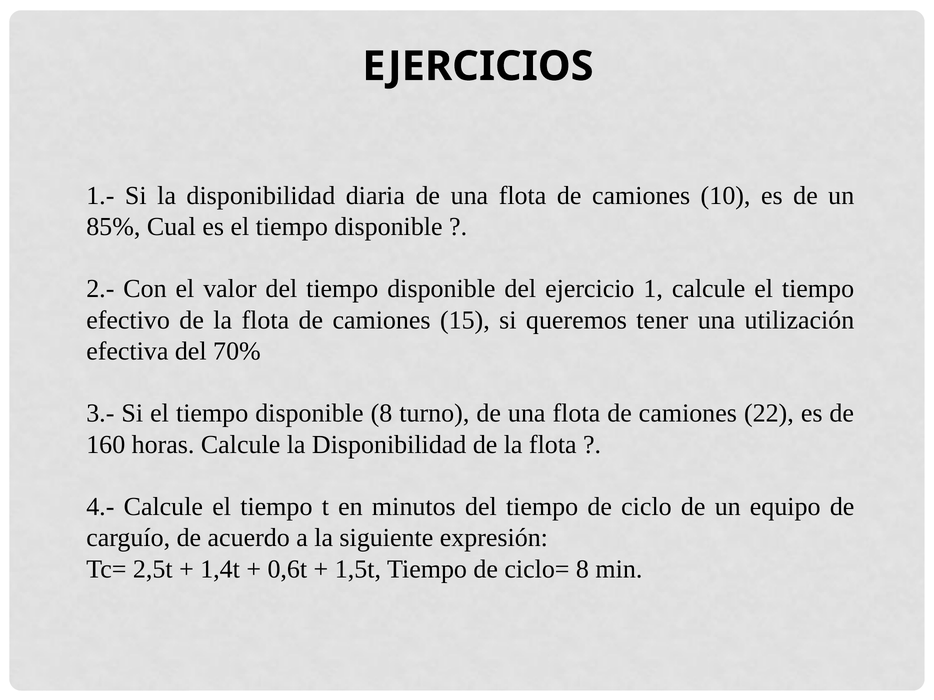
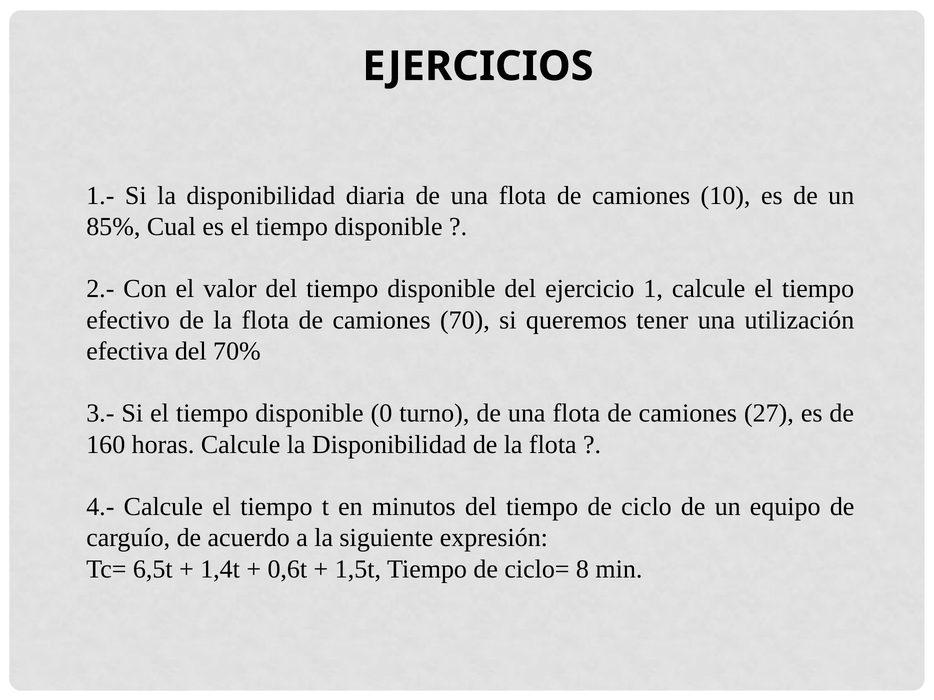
15: 15 -> 70
disponible 8: 8 -> 0
22: 22 -> 27
2,5t: 2,5t -> 6,5t
